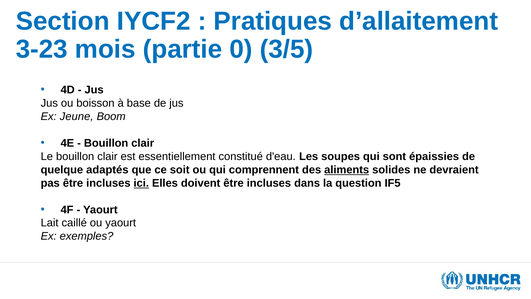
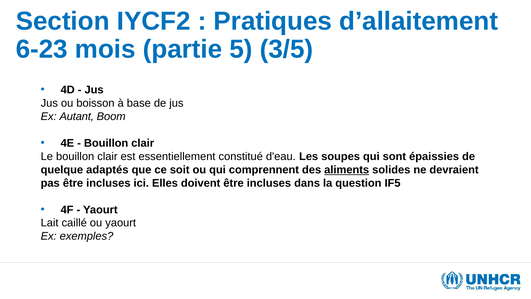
3-23: 3-23 -> 6-23
0: 0 -> 5
Jeune: Jeune -> Autant
ici underline: present -> none
